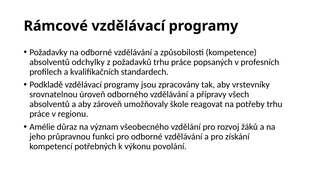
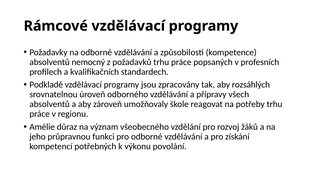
odchylky: odchylky -> nemocný
vrstevníky: vrstevníky -> rozsáhlých
